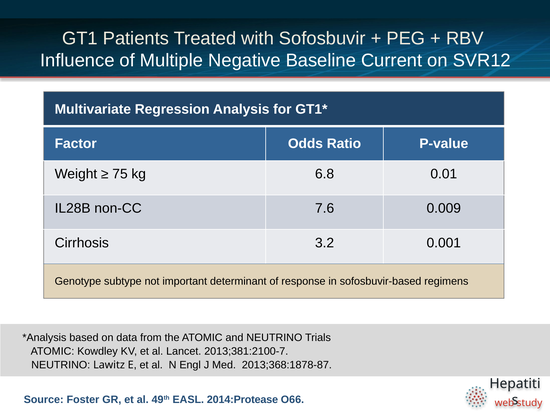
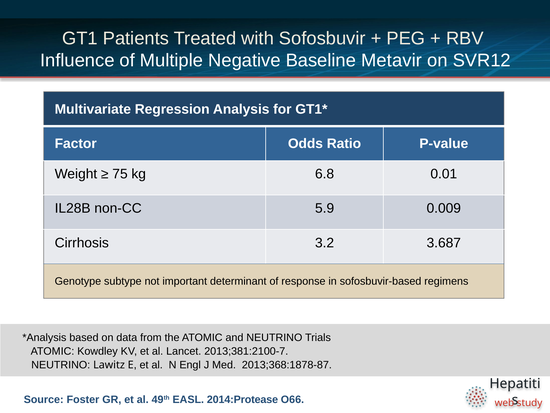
Current: Current -> Metavir
7.6: 7.6 -> 5.9
0.001: 0.001 -> 3.687
